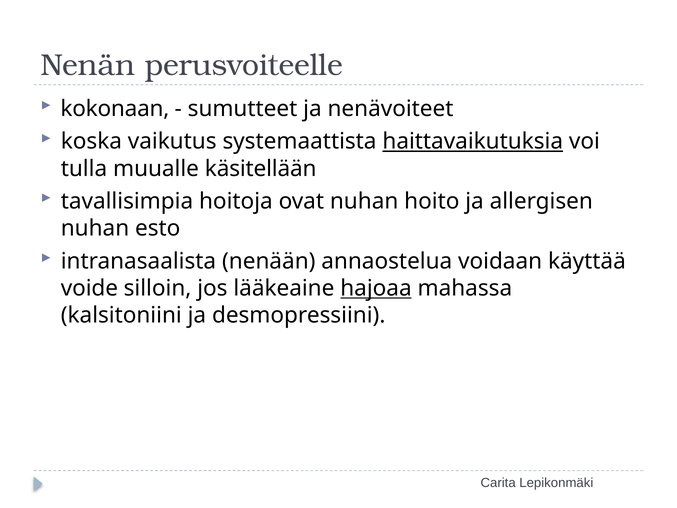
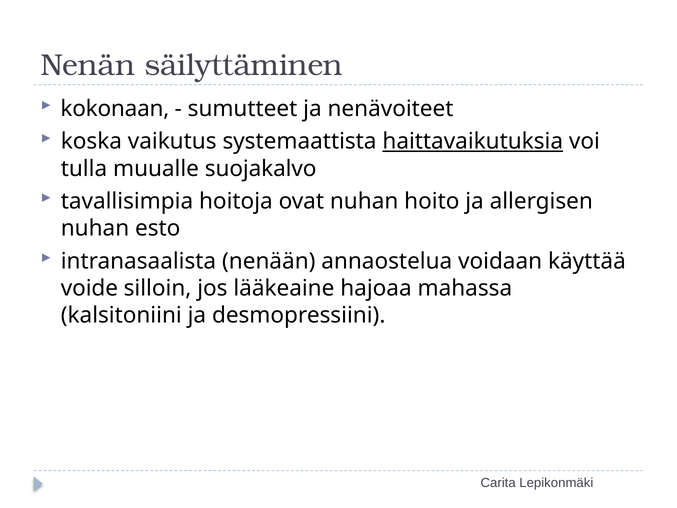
perusvoiteelle: perusvoiteelle -> säilyttäminen
käsitellään: käsitellään -> suojakalvo
hajoaa underline: present -> none
